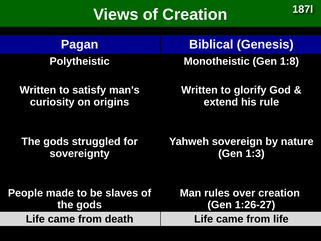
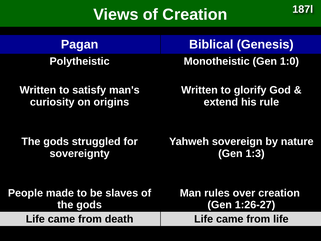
1:8: 1:8 -> 1:0
